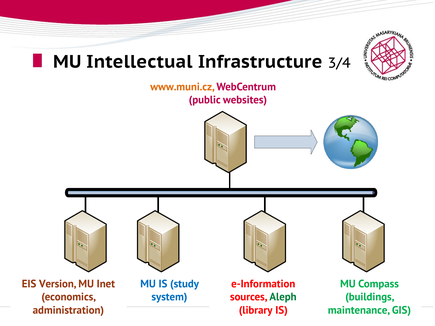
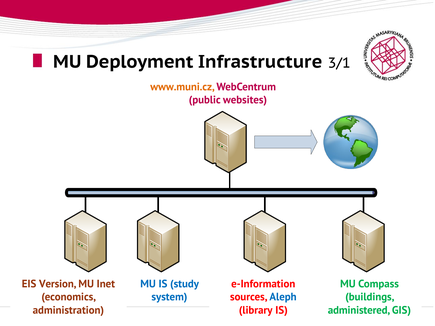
Intellectual: Intellectual -> Deployment
3/4: 3/4 -> 3/1
Aleph colour: green -> blue
maintenance: maintenance -> administered
